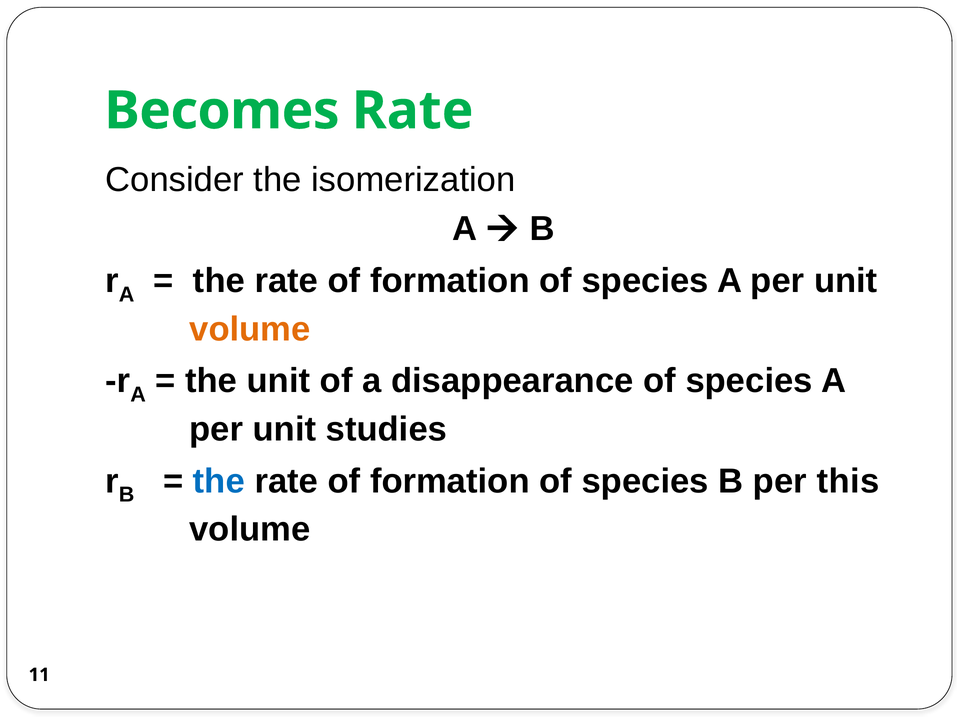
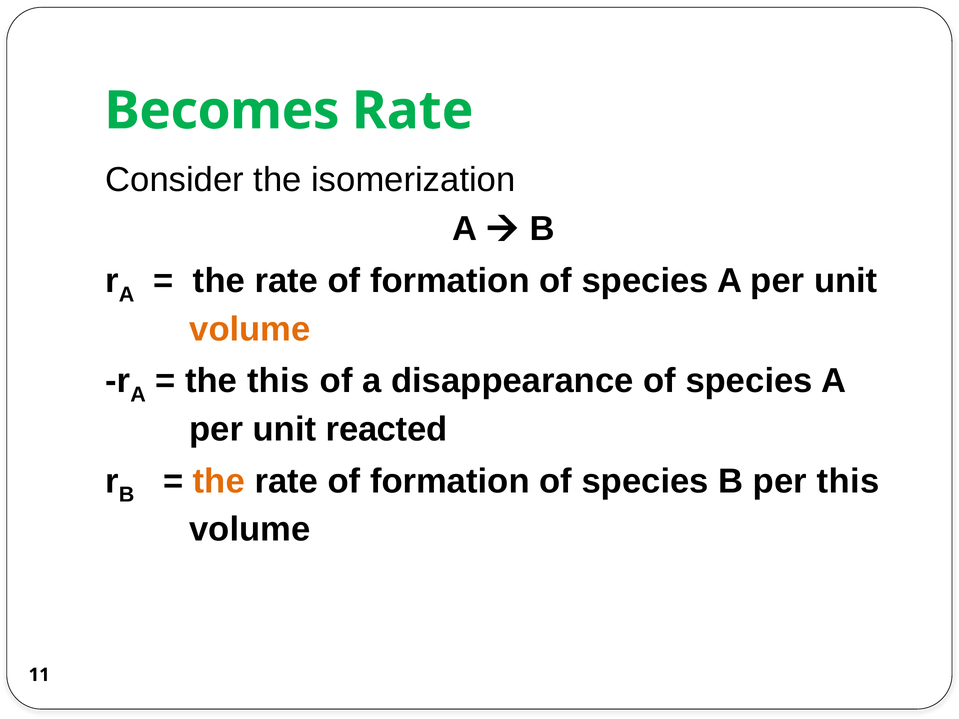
the unit: unit -> this
studies: studies -> reacted
the at (219, 481) colour: blue -> orange
